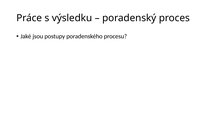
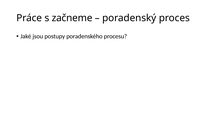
výsledku: výsledku -> začneme
